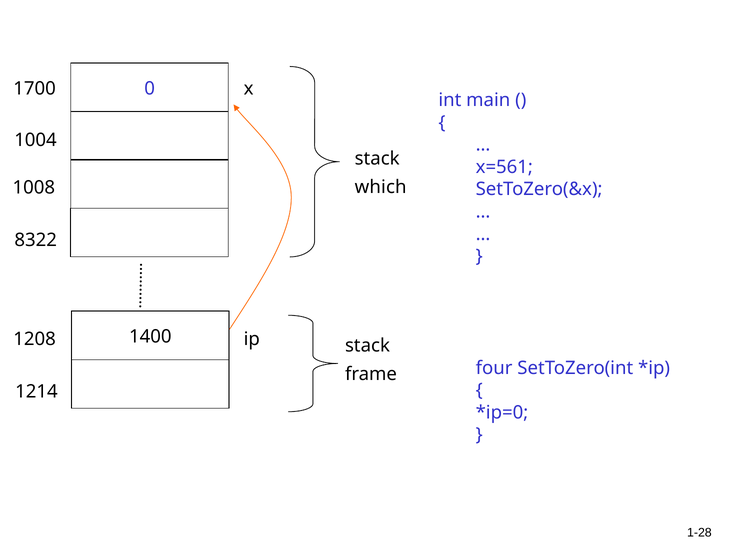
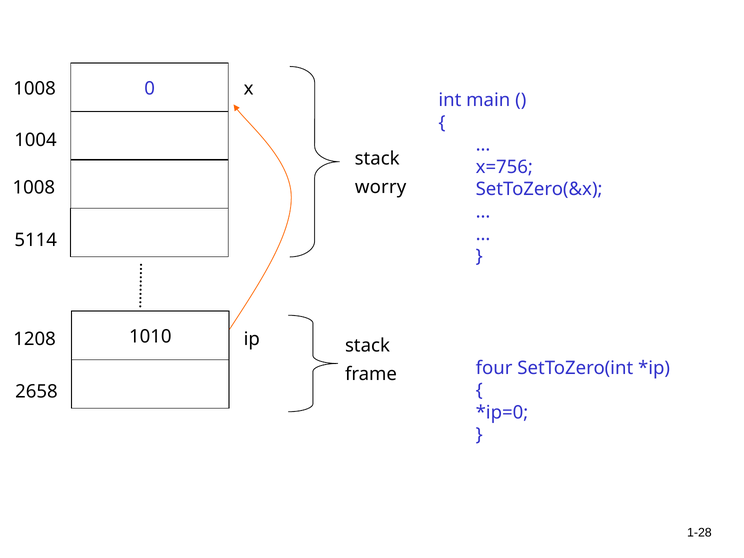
1700 at (35, 89): 1700 -> 1008
x=561: x=561 -> x=756
which: which -> worry
8322: 8322 -> 5114
1400: 1400 -> 1010
1214: 1214 -> 2658
